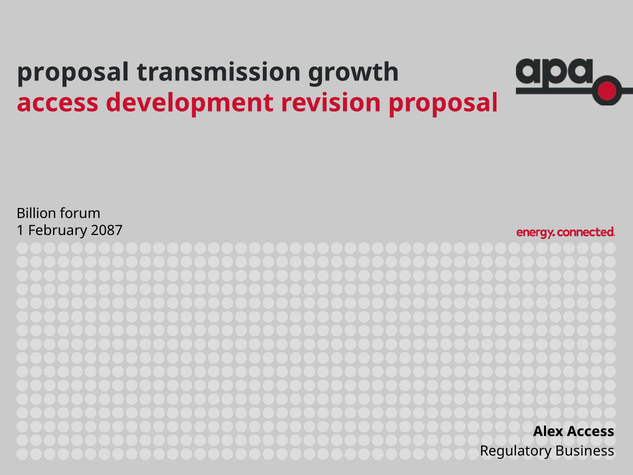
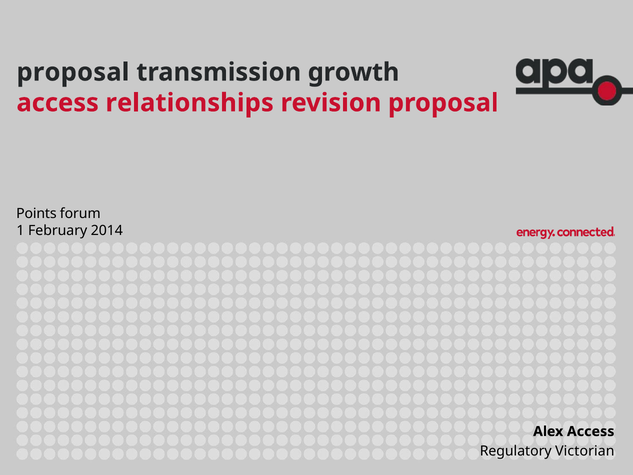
development: development -> relationships
Billion: Billion -> Points
2087: 2087 -> 2014
Business: Business -> Victorian
